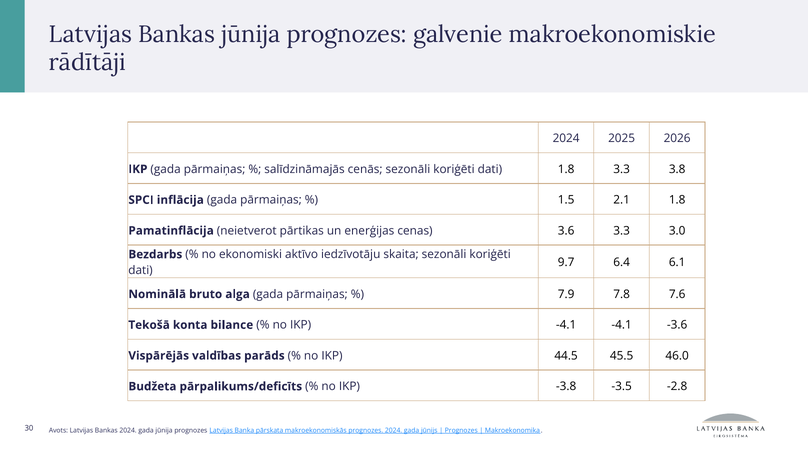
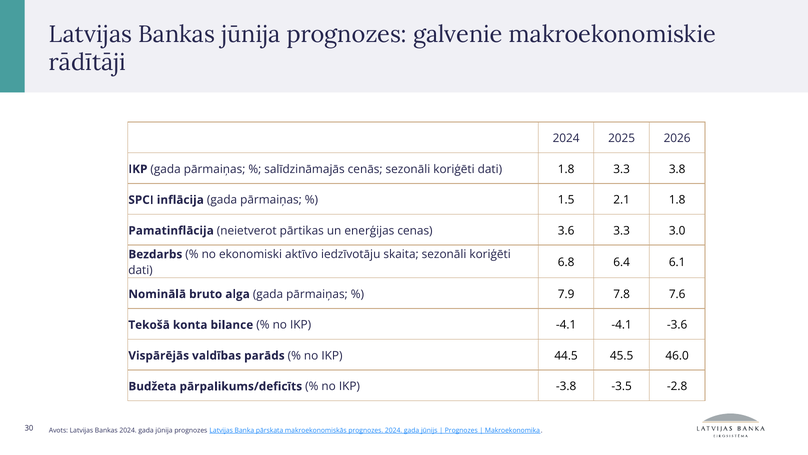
9.7: 9.7 -> 6.8
